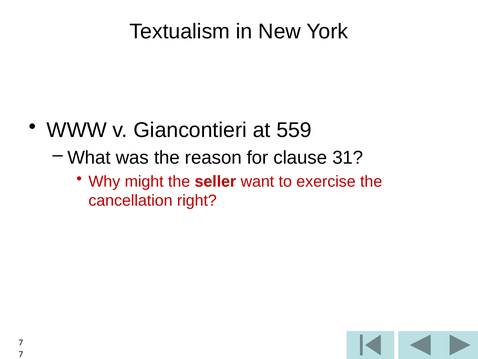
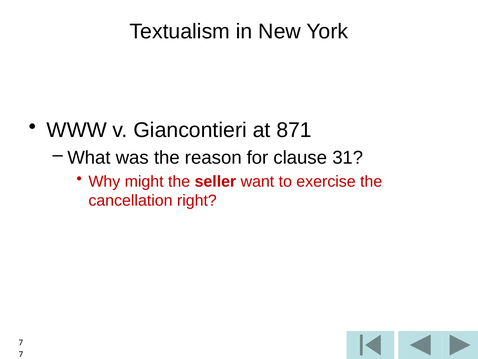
559: 559 -> 871
